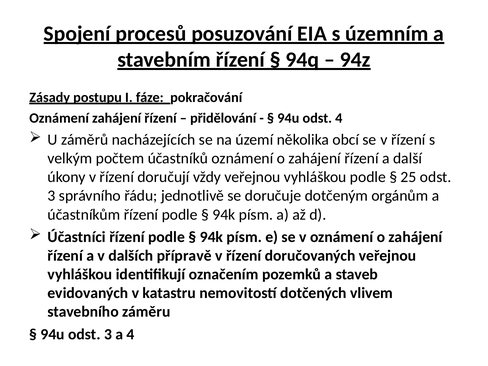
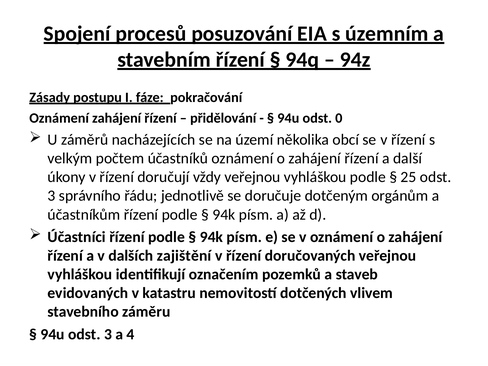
odst 4: 4 -> 0
přípravě: přípravě -> zajištění
